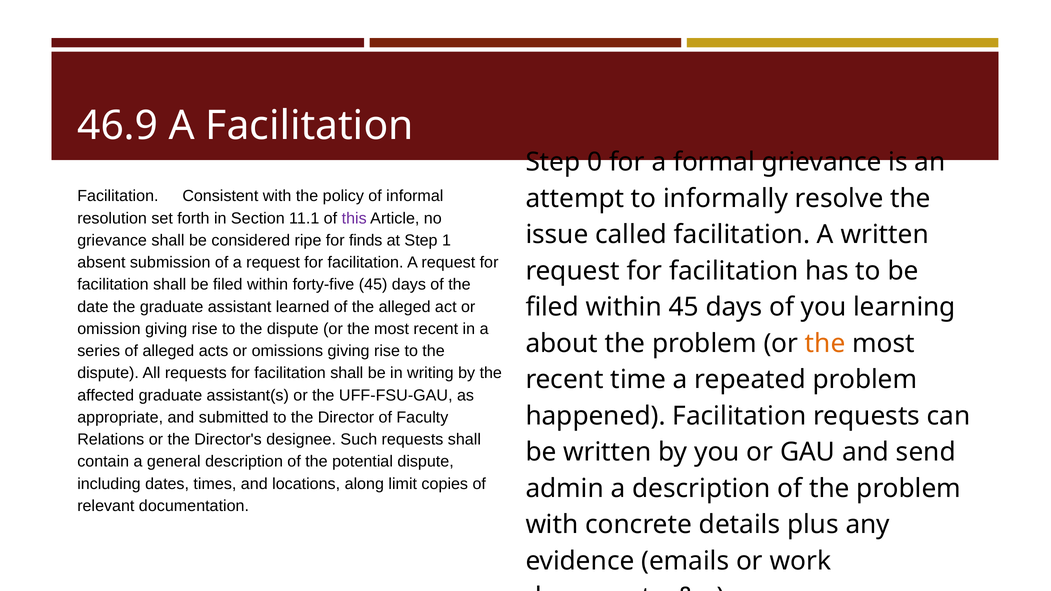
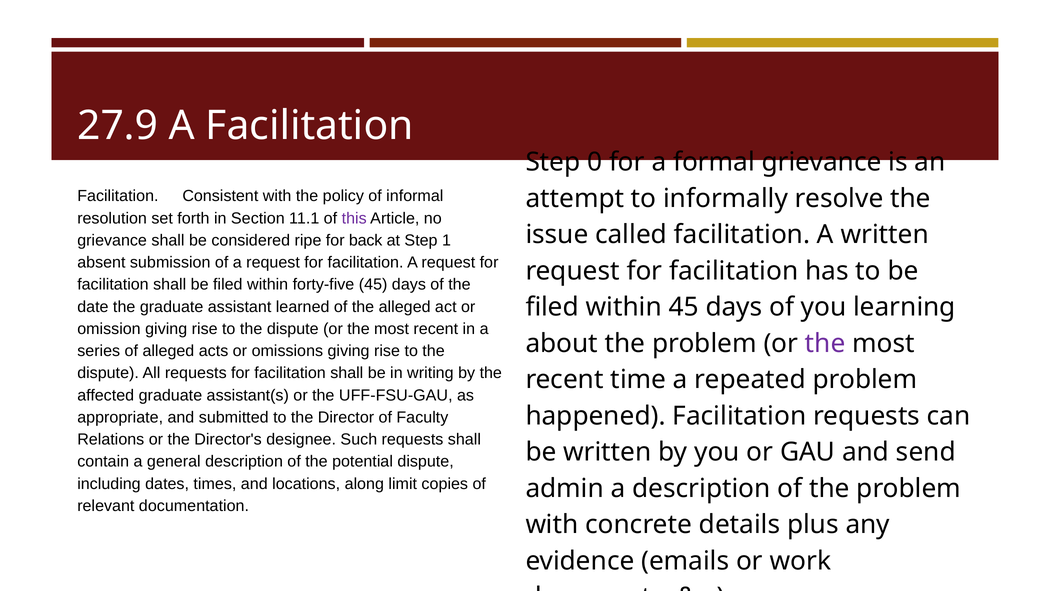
46.9: 46.9 -> 27.9
finds: finds -> back
the at (825, 344) colour: orange -> purple
